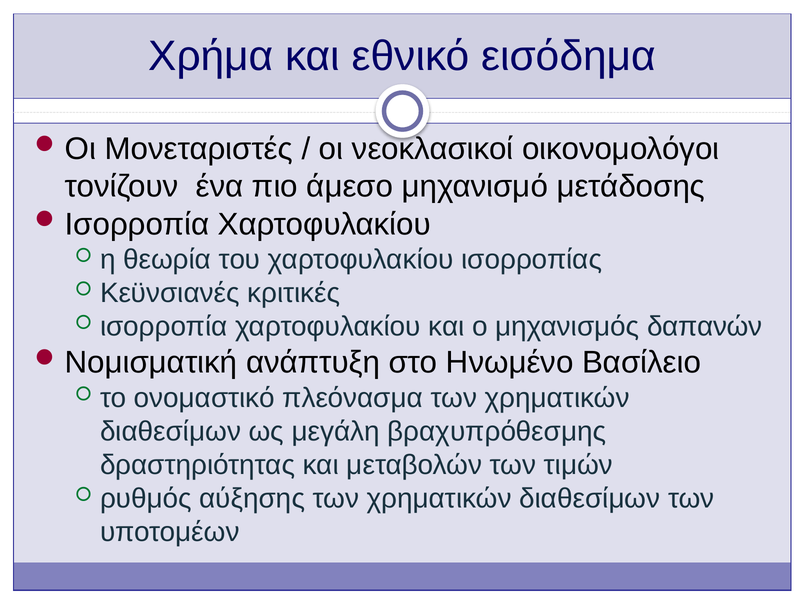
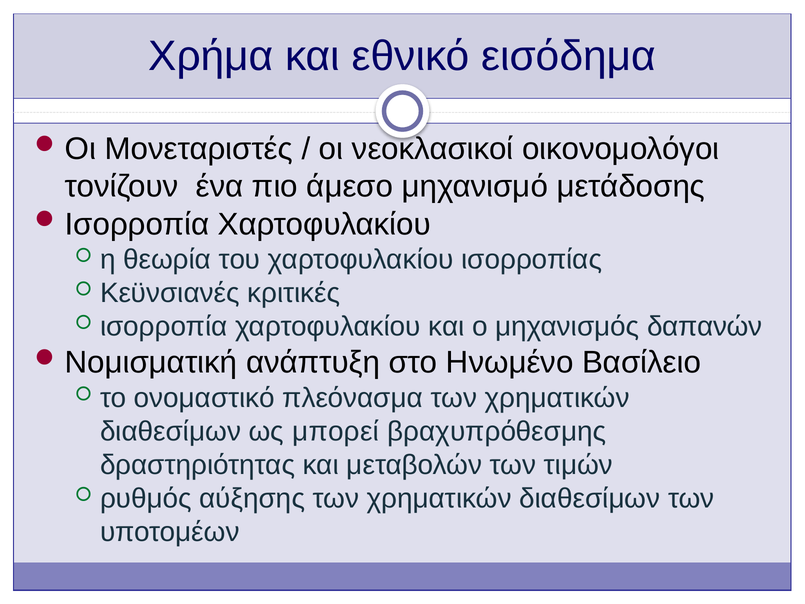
μεγάλη: μεγάλη -> μπορεί
